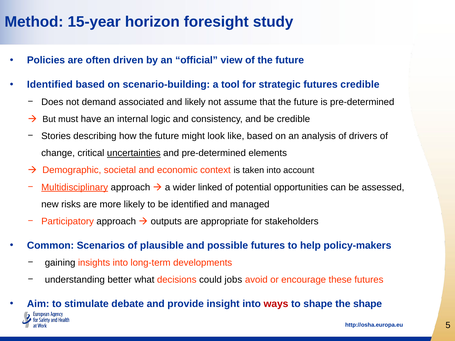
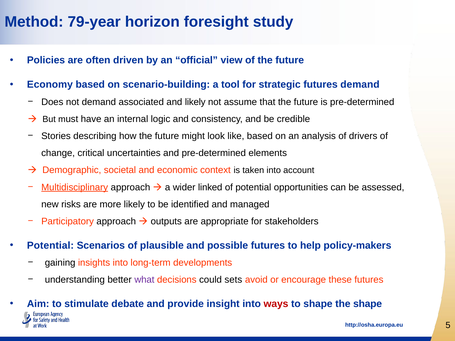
15-year: 15-year -> 79-year
Identified at (50, 85): Identified -> Economy
futures credible: credible -> demand
uncertainties underline: present -> none
Common at (50, 246): Common -> Potential
what colour: black -> purple
jobs: jobs -> sets
